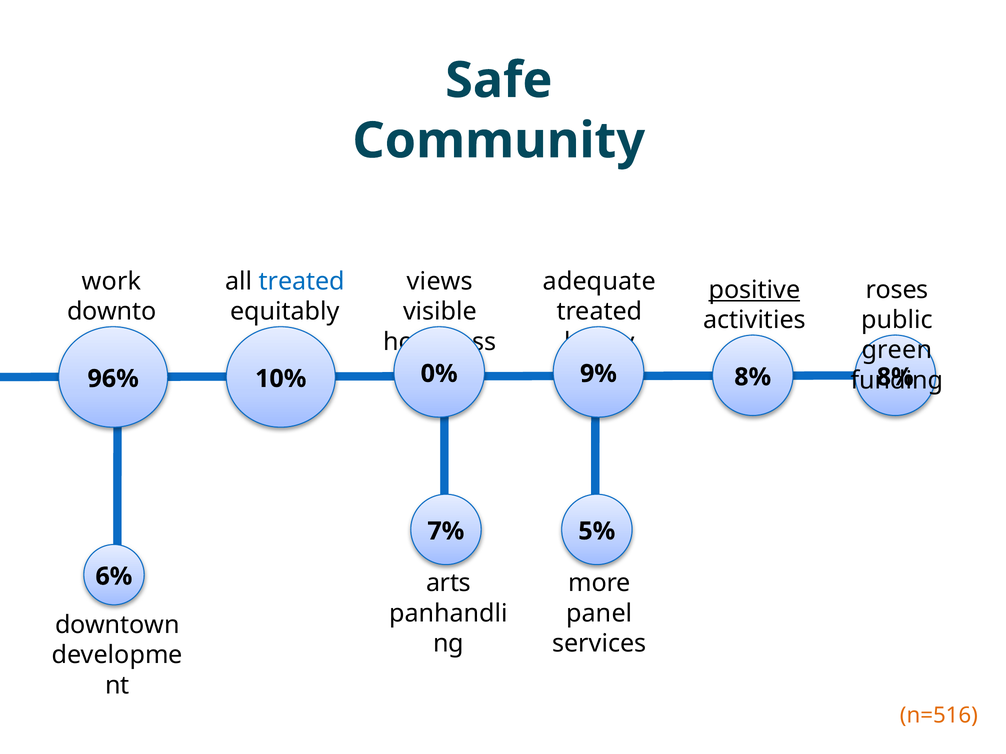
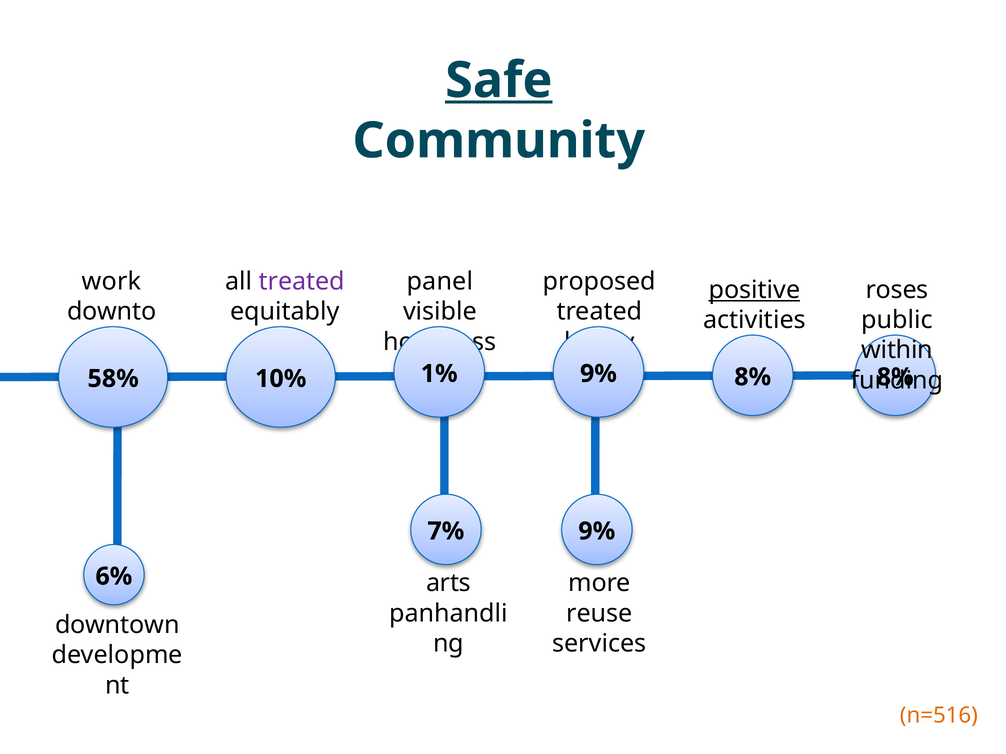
Safe underline: none -> present
treated at (302, 282) colour: blue -> purple
views: views -> panel
adequate: adequate -> proposed
green: green -> within
0%: 0% -> 1%
96%: 96% -> 58%
5% at (597, 531): 5% -> 9%
panel: panel -> reuse
